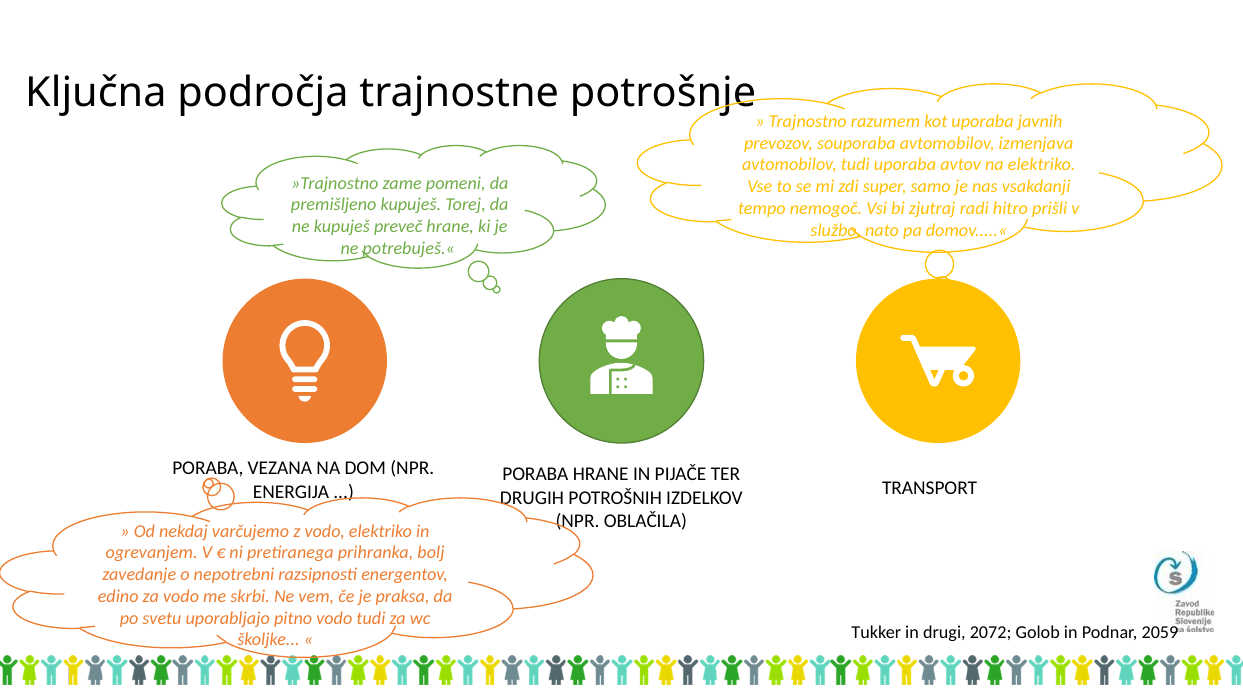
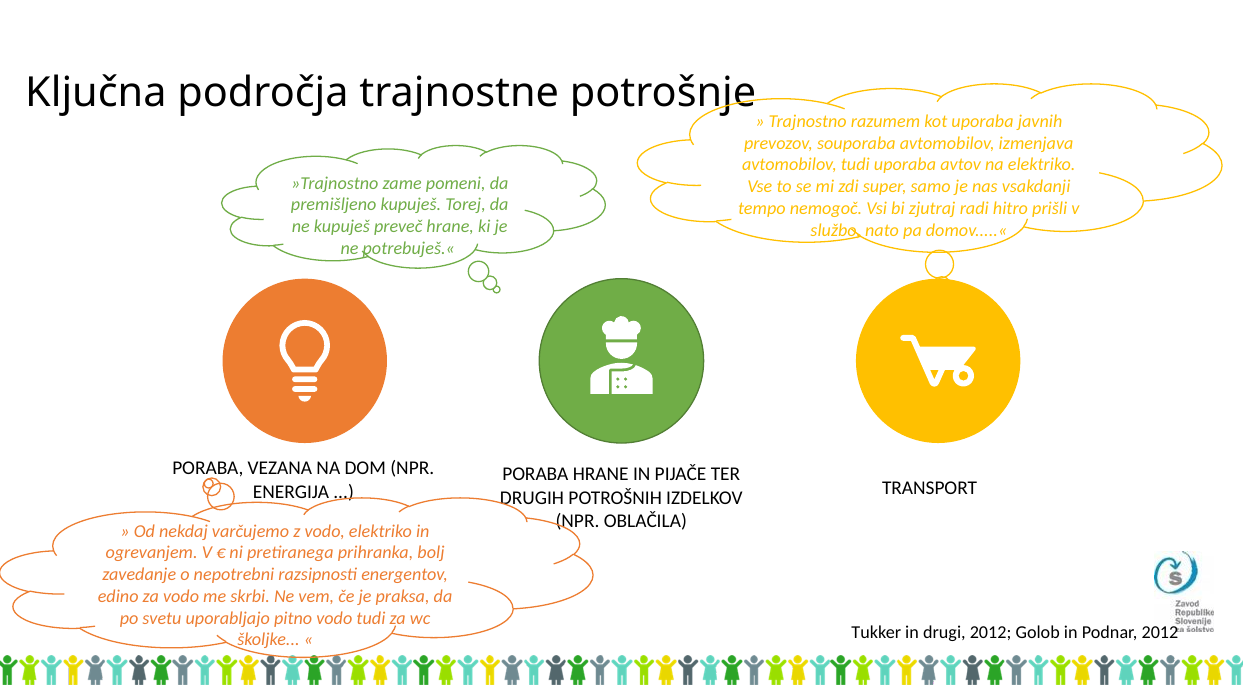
drugi 2072: 2072 -> 2012
Podnar 2059: 2059 -> 2012
